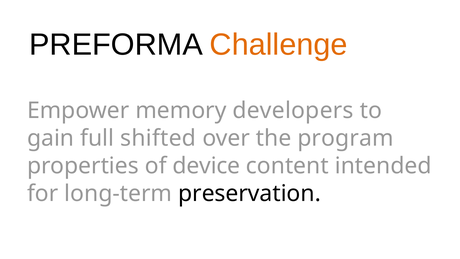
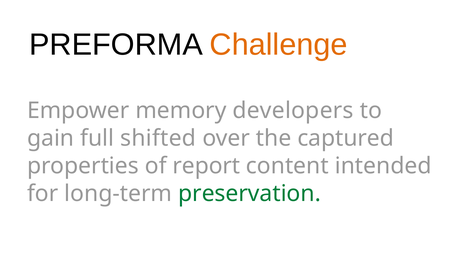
program: program -> captured
device: device -> report
preservation colour: black -> green
